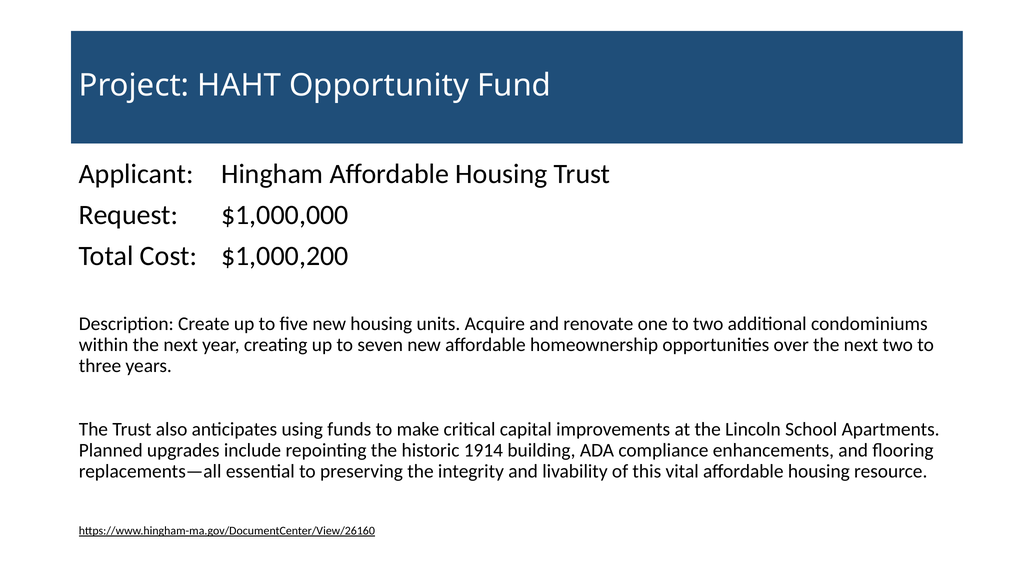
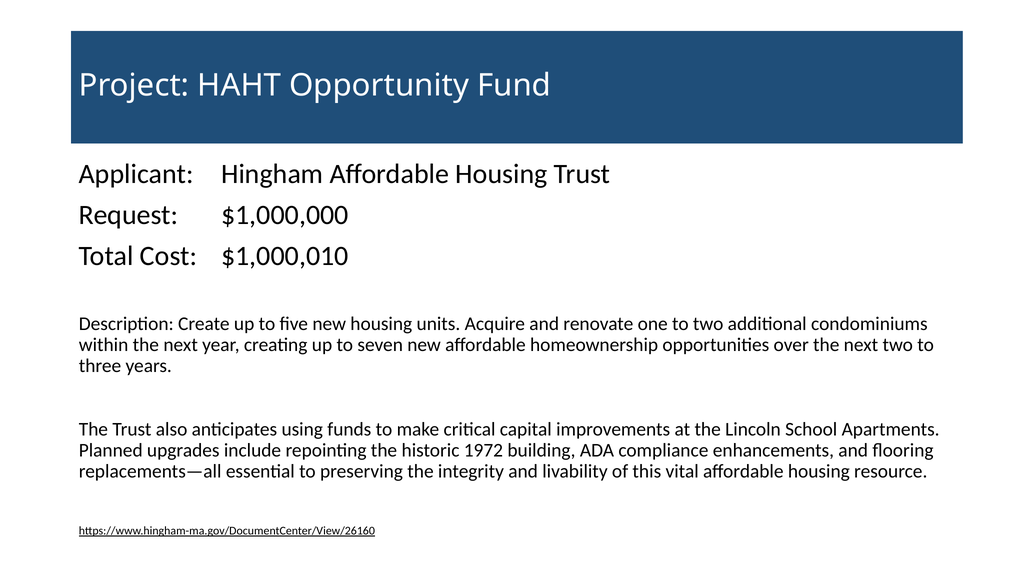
$1,000,200: $1,000,200 -> $1,000,010
1914: 1914 -> 1972
